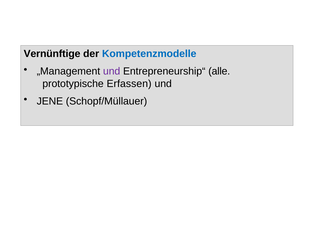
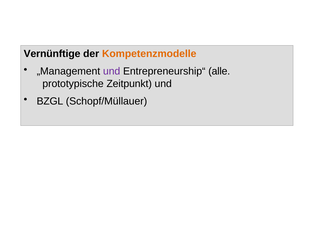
Kompetenzmodelle colour: blue -> orange
Erfassen: Erfassen -> Zeitpunkt
JENE: JENE -> BZGL
